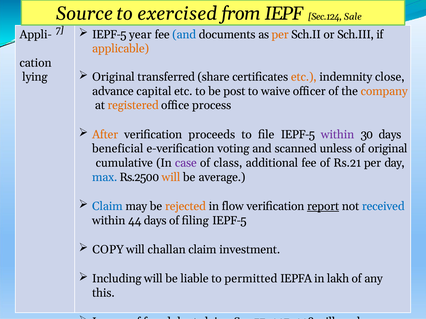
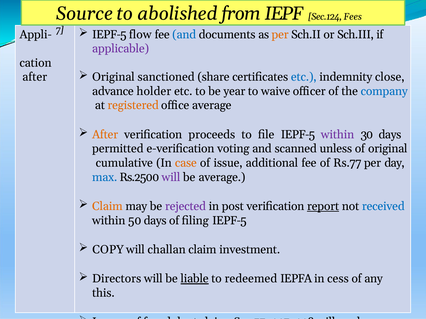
exercised: exercised -> abolished
Sale: Sale -> Fees
year: year -> flow
applicable colour: orange -> purple
transferred: transferred -> sanctioned
etc at (304, 77) colour: orange -> blue
lying at (35, 77): lying -> after
capital: capital -> holder
post: post -> year
company colour: orange -> blue
office process: process -> average
beneficial: beneficial -> permitted
case at (186, 163) colour: purple -> orange
class: class -> issue
Rs.21: Rs.21 -> Rs.77
will at (171, 177) colour: orange -> purple
Claim at (107, 207) colour: blue -> orange
rejected colour: orange -> purple
flow: flow -> post
44: 44 -> 50
Including: Including -> Directors
liable underline: none -> present
permitted: permitted -> redeemed
lakh: lakh -> cess
